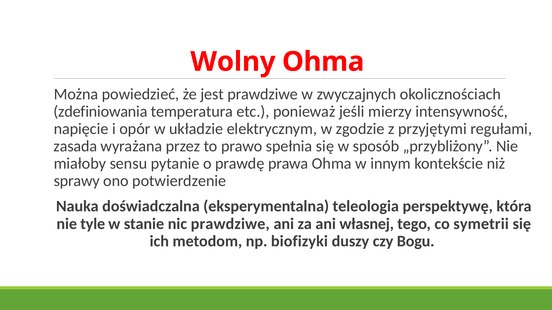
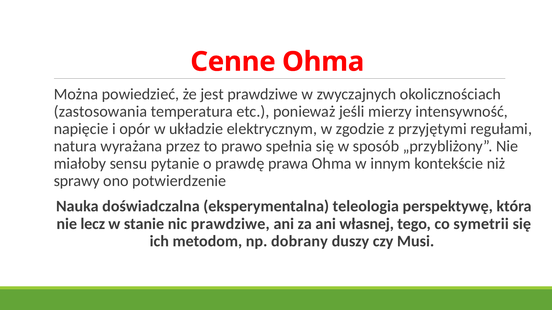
Wolny: Wolny -> Cenne
zdefiniowania: zdefiniowania -> zastosowania
zasada: zasada -> natura
tyle: tyle -> lecz
biofizyki: biofizyki -> dobrany
Bogu: Bogu -> Musi
